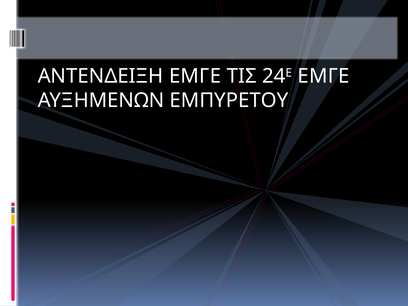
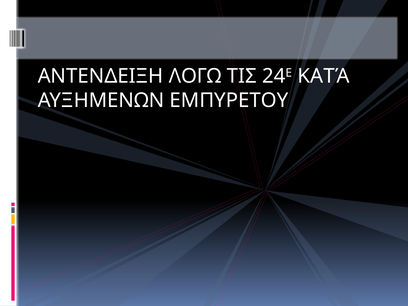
ΑΝΤΕΝΔΕΙΞΗ ΕΜΓΕ: ΕΜΓΕ -> ΛΟΓΩ
24Ε ΕΜΓΕ: ΕΜΓΕ -> ΚΑΤΆ
